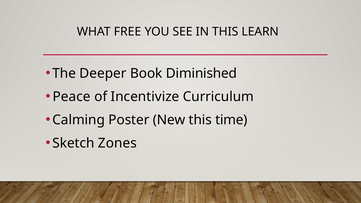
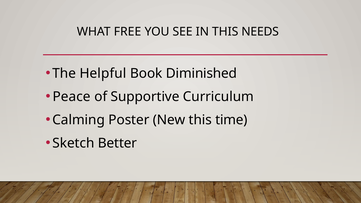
LEARN: LEARN -> NEEDS
Deeper: Deeper -> Helpful
Incentivize: Incentivize -> Supportive
Zones: Zones -> Better
